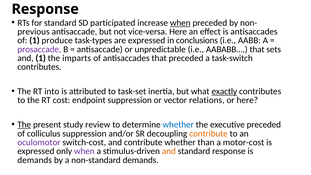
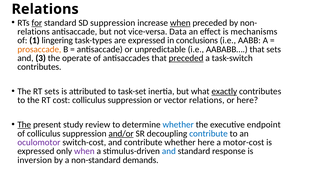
Response at (45, 9): Response -> Relations
for underline: none -> present
SD participated: participated -> suppression
previous at (34, 32): previous -> relations
vice-versa Here: Here -> Data
is antisaccades: antisaccades -> mechanisms
produce: produce -> lingering
prosaccade colour: purple -> orange
and 1: 1 -> 3
imparts: imparts -> operate
preceded at (186, 58) underline: none -> present
RT into: into -> sets
cost endpoint: endpoint -> colliculus
executive preceded: preceded -> endpoint
and/or underline: none -> present
contribute at (209, 133) colour: orange -> blue
whether than: than -> here
and at (169, 151) colour: orange -> blue
demands at (35, 160): demands -> inversion
